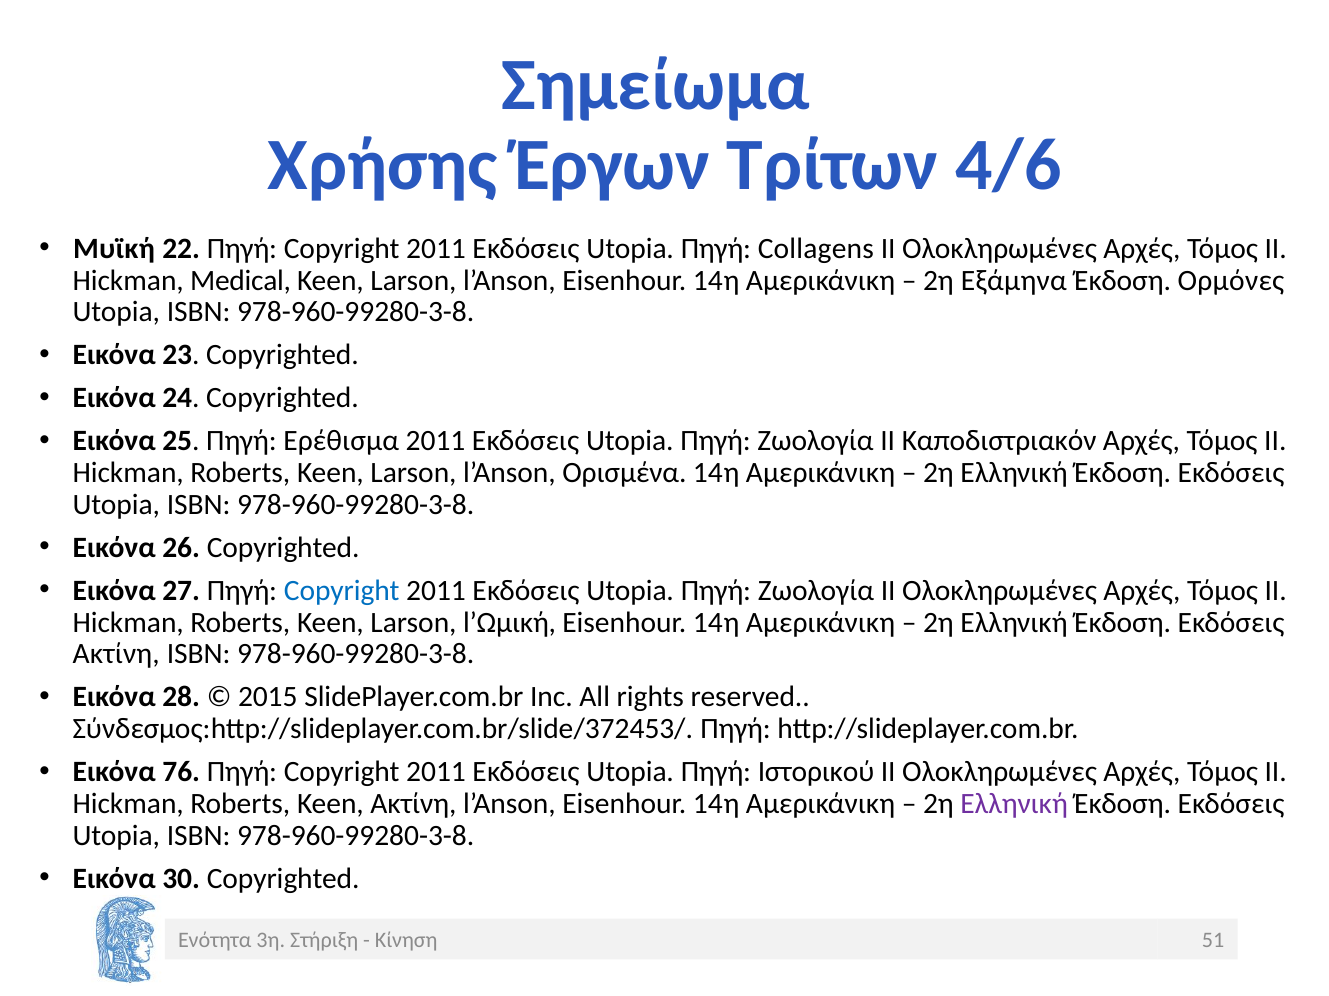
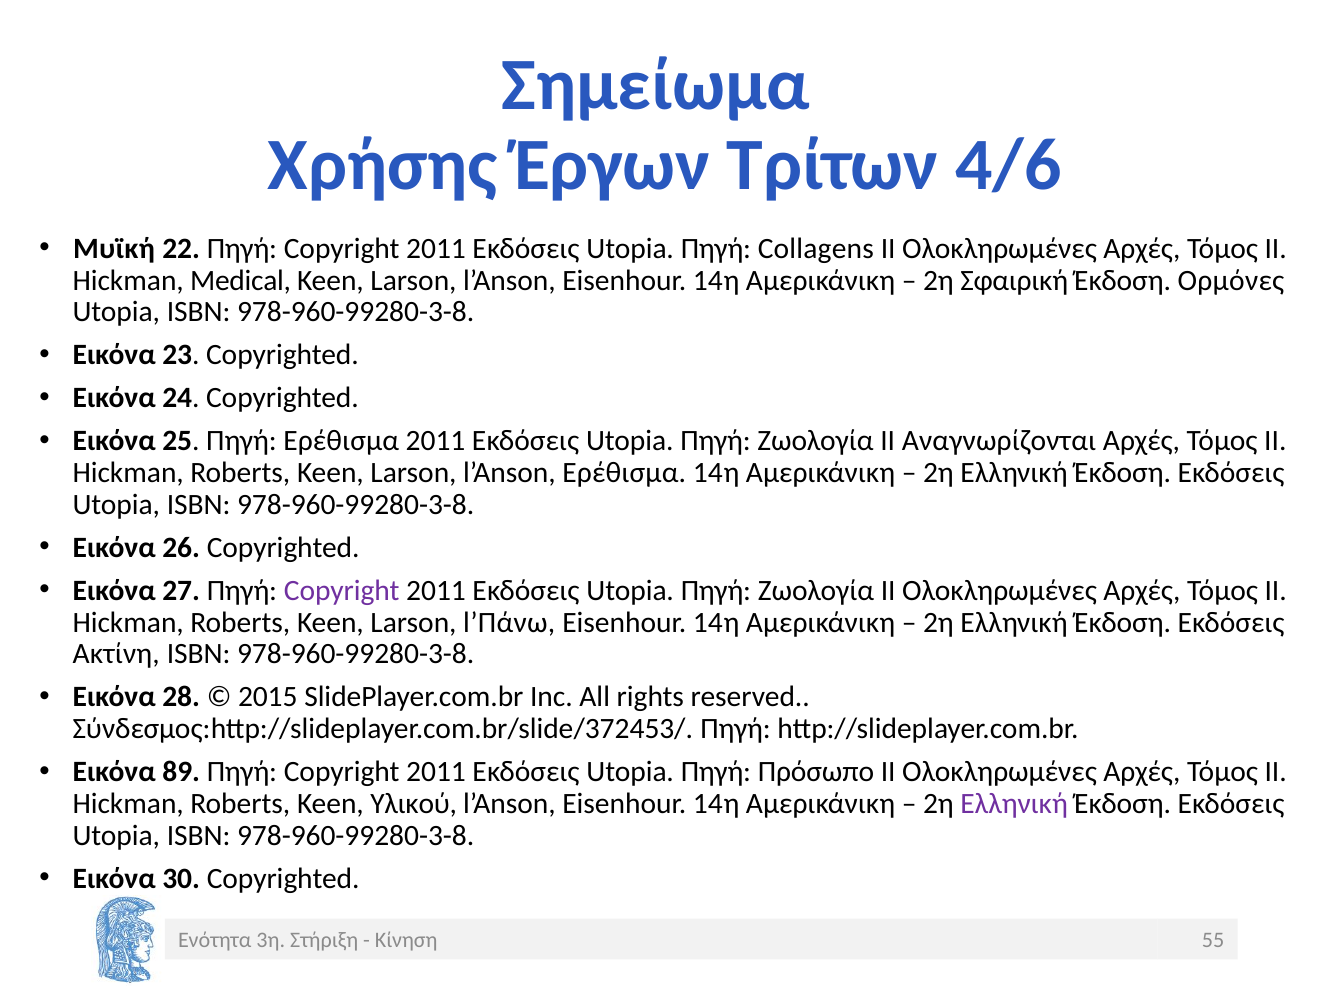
Εξάμηνα: Εξάμηνα -> Σφαιρική
Καποδιστριακόν: Καποδιστριακόν -> Αναγνωρίζονται
l’Anson Ορισμένα: Ορισμένα -> Ερέθισμα
Copyright at (342, 591) colour: blue -> purple
l’Ωμική: l’Ωμική -> l’Πάνω
76: 76 -> 89
Ιστορικού: Ιστορικού -> Πρόσωπο
Keen Ακτίνη: Ακτίνη -> Υλικού
51: 51 -> 55
